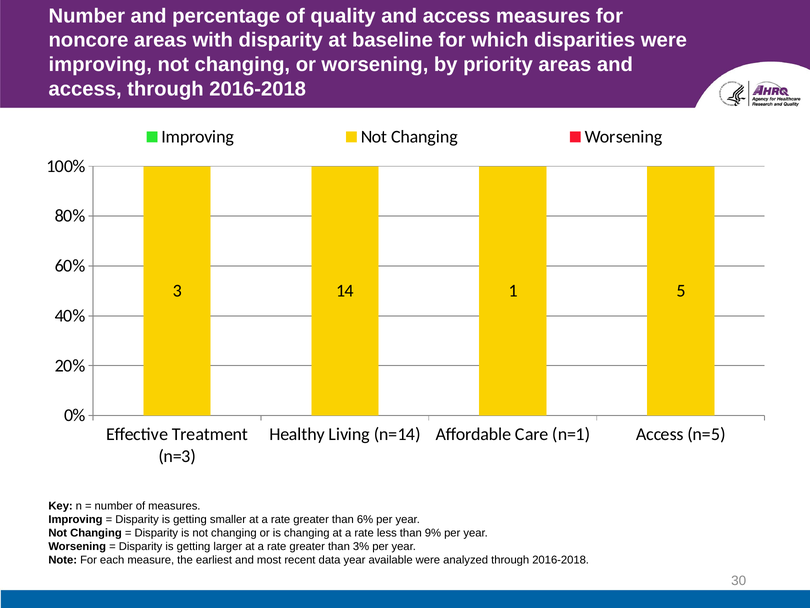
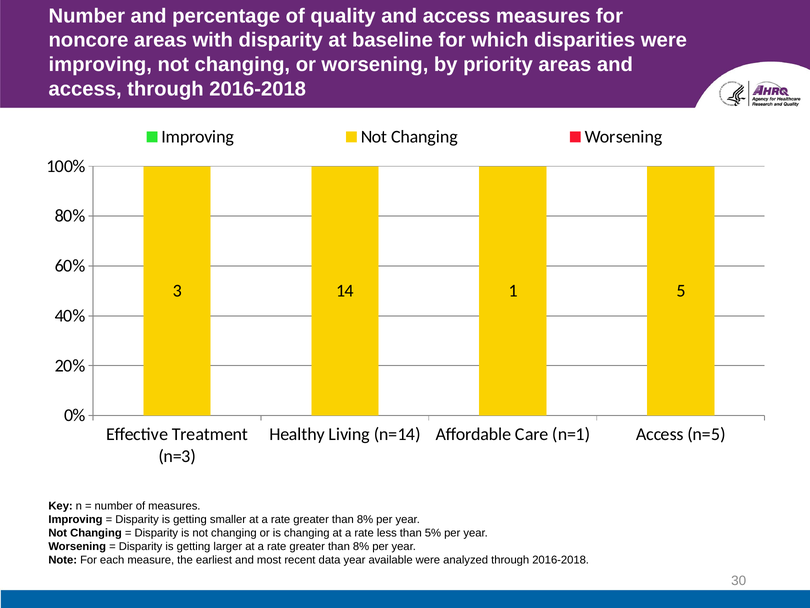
6% at (365, 519): 6% -> 8%
9%: 9% -> 5%
3% at (361, 546): 3% -> 8%
